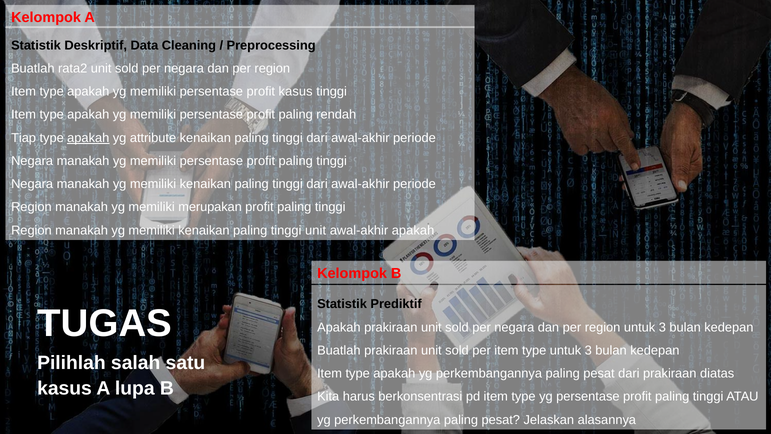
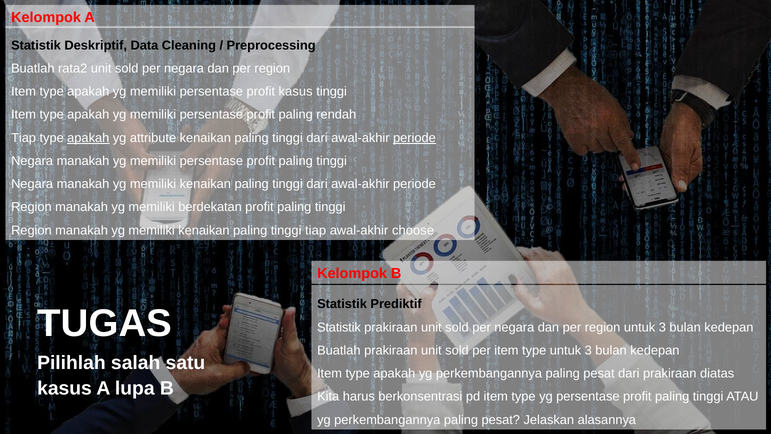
periode at (414, 138) underline: none -> present
merupakan: merupakan -> berdekatan
tinggi unit: unit -> tiap
awal-akhir apakah: apakah -> choose
Apakah at (339, 327): Apakah -> Statistik
